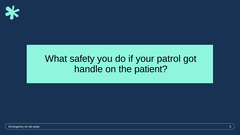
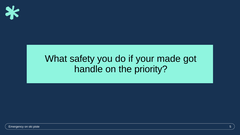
patrol: patrol -> made
patient: patient -> priority
